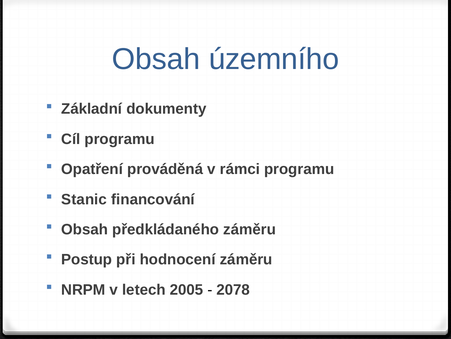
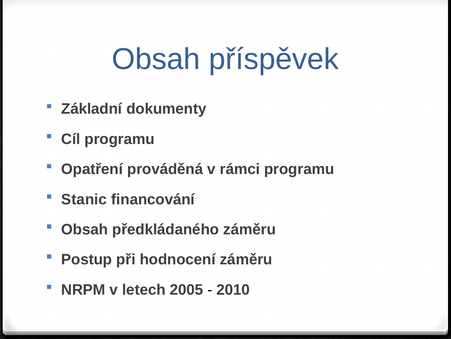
územního: územního -> příspěvek
2078: 2078 -> 2010
